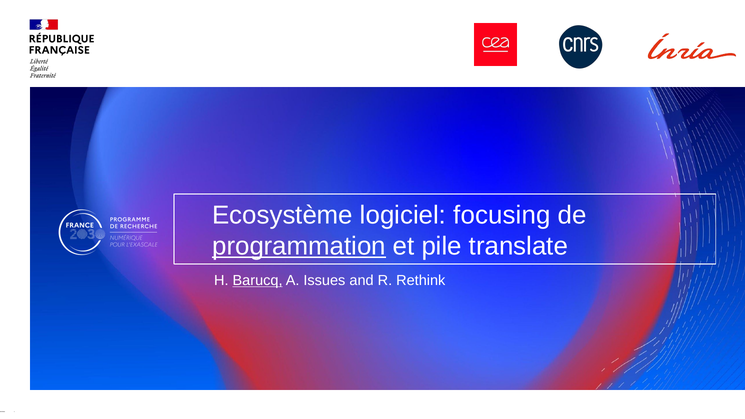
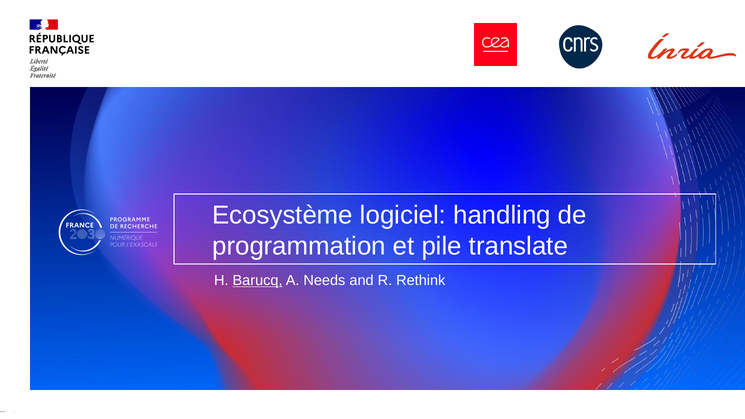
focusing: focusing -> handling
programmation underline: present -> none
Issues: Issues -> Needs
